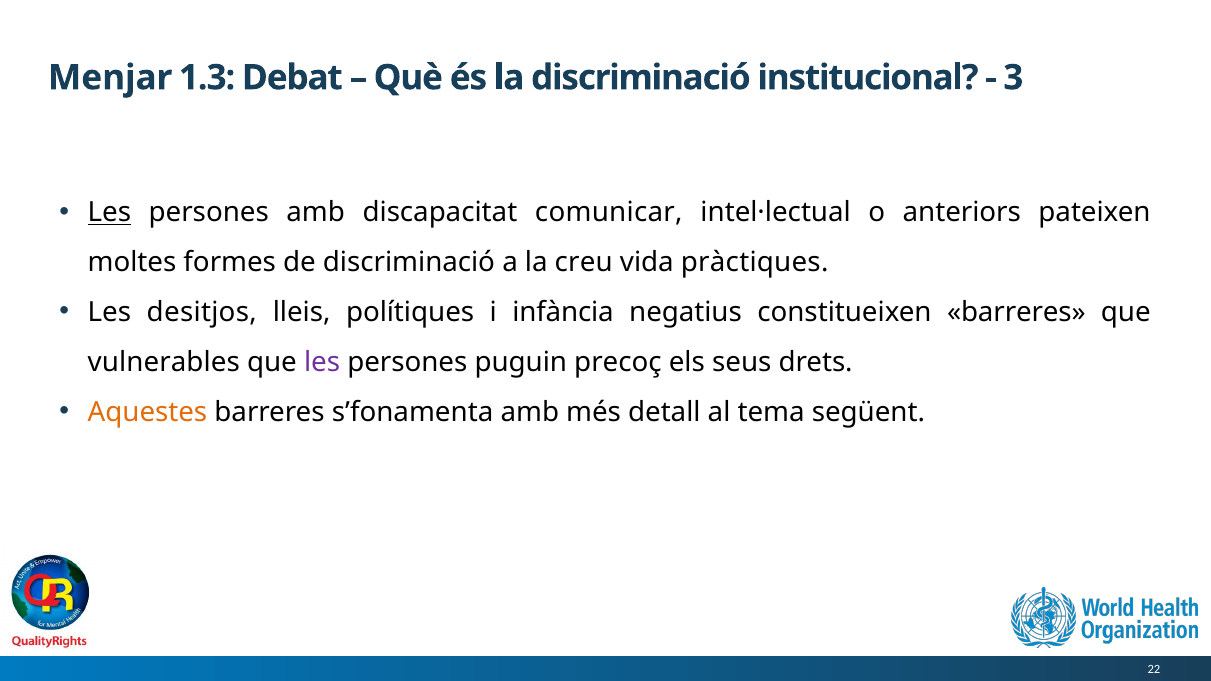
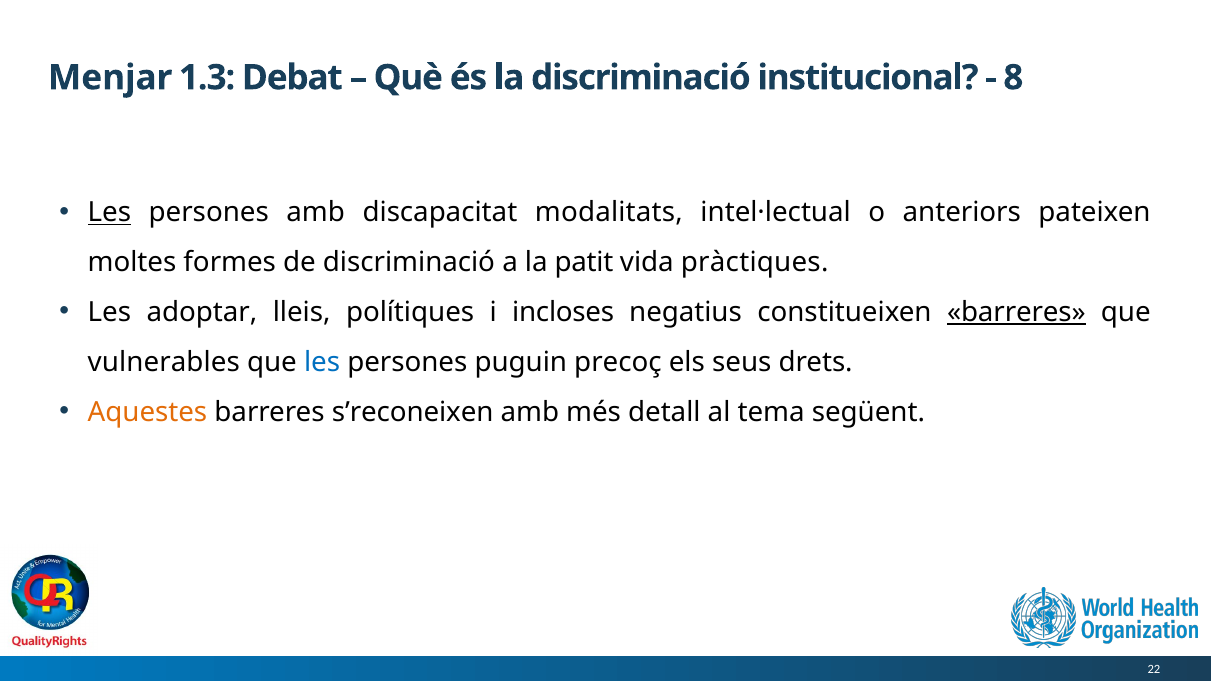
3: 3 -> 8
comunicar: comunicar -> modalitats
creu: creu -> patit
desitjos: desitjos -> adoptar
infància: infància -> incloses
barreres at (1016, 312) underline: none -> present
les at (322, 362) colour: purple -> blue
s’fonamenta: s’fonamenta -> s’reconeixen
